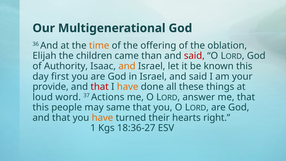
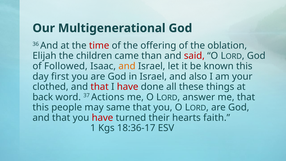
time colour: orange -> red
Authority: Authority -> Followed
Israel and said: said -> also
provide: provide -> clothed
have at (128, 87) colour: orange -> red
loud: loud -> back
have at (102, 118) colour: orange -> red
right: right -> faith
18:36-27: 18:36-27 -> 18:36-17
